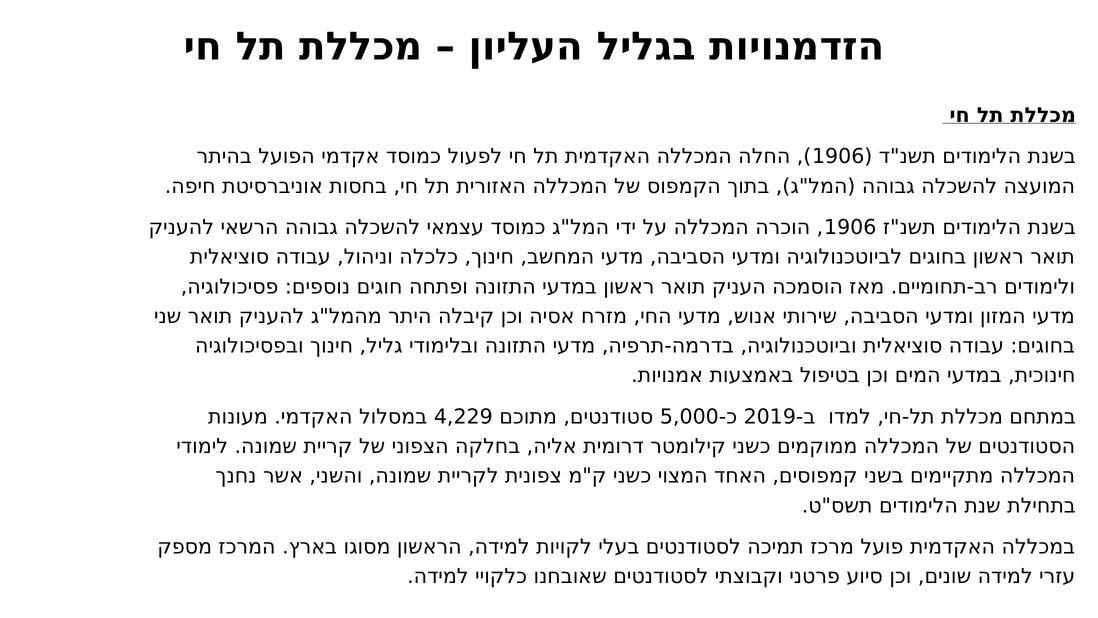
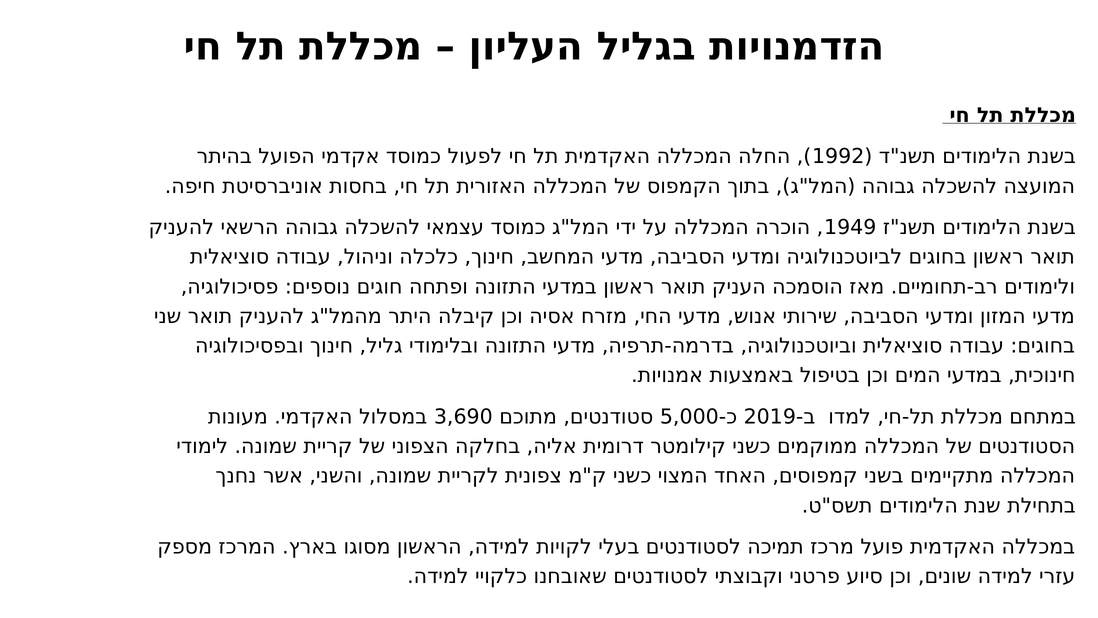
1906 at (838, 157): 1906 -> 1992
1906 at (850, 227): 1906 -> 1949
4,229: 4,229 -> 3,690
